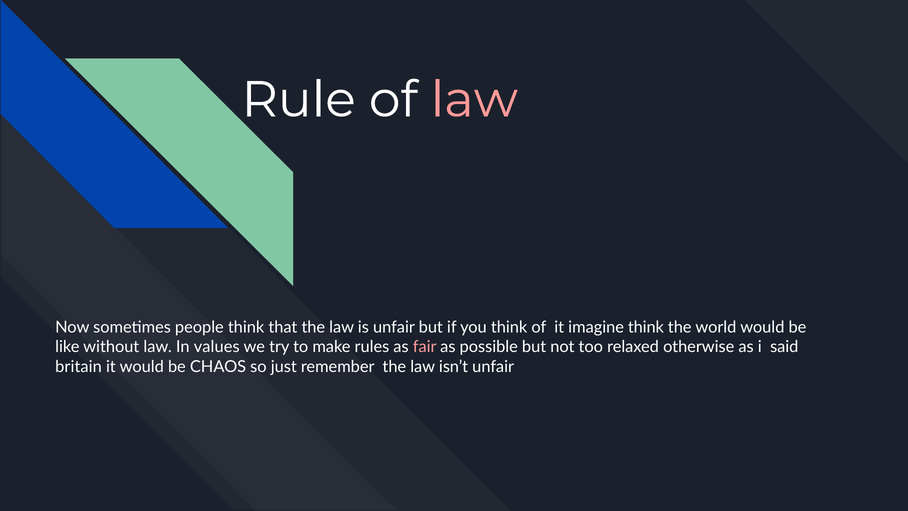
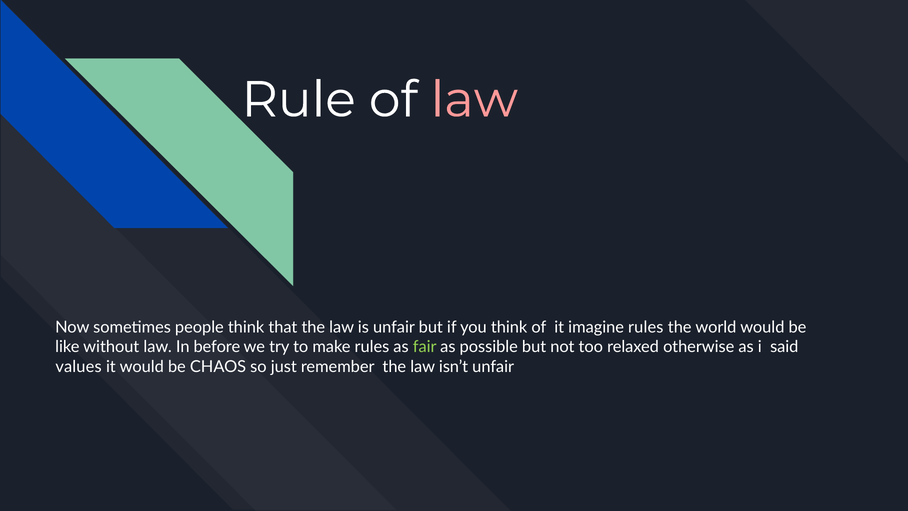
imagine think: think -> rules
values: values -> before
fair colour: pink -> light green
britain: britain -> values
